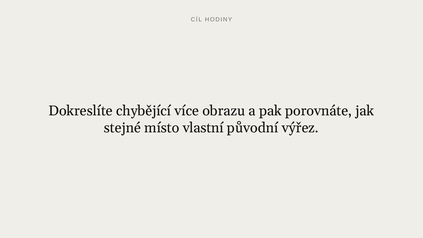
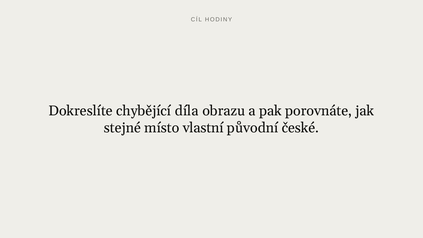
více: více -> díla
výřez: výřez -> české
